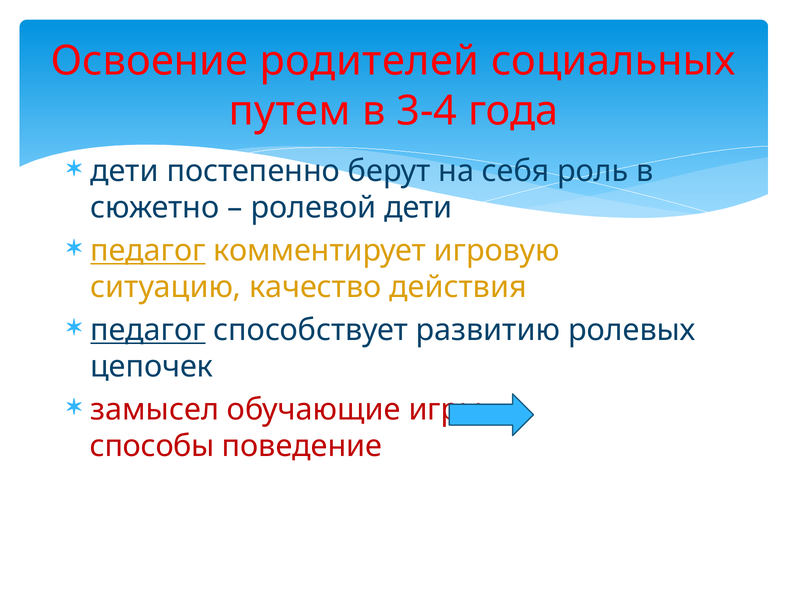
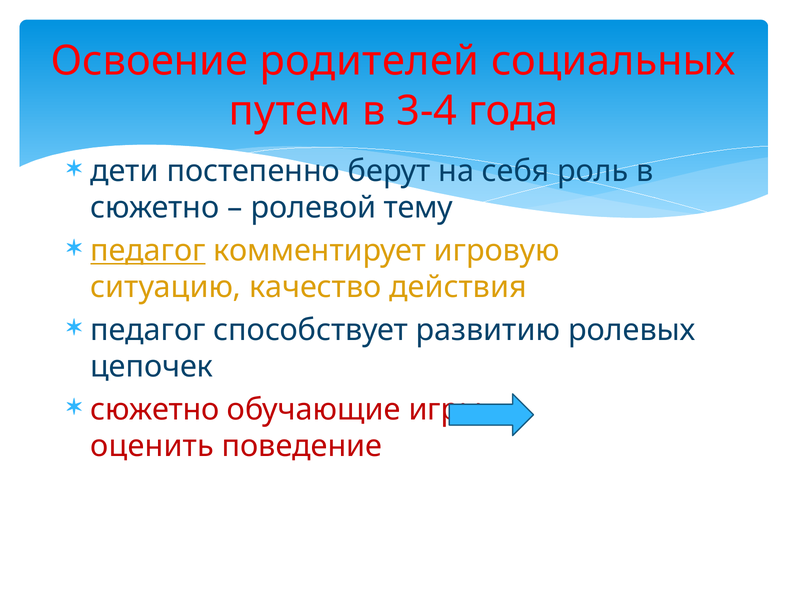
ролевой дети: дети -> тему
педагог at (148, 330) underline: present -> none
замысел at (155, 409): замысел -> сюжетно
способы: способы -> оценить
